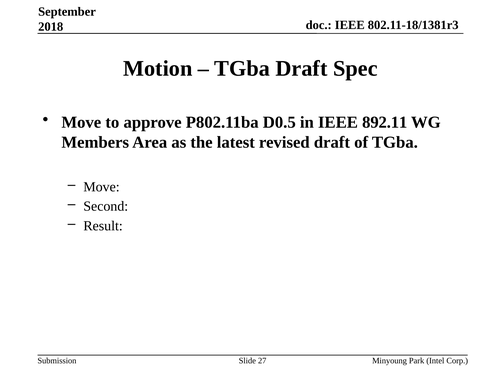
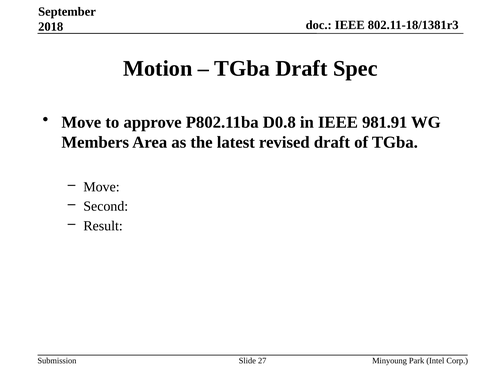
D0.5: D0.5 -> D0.8
892.11: 892.11 -> 981.91
